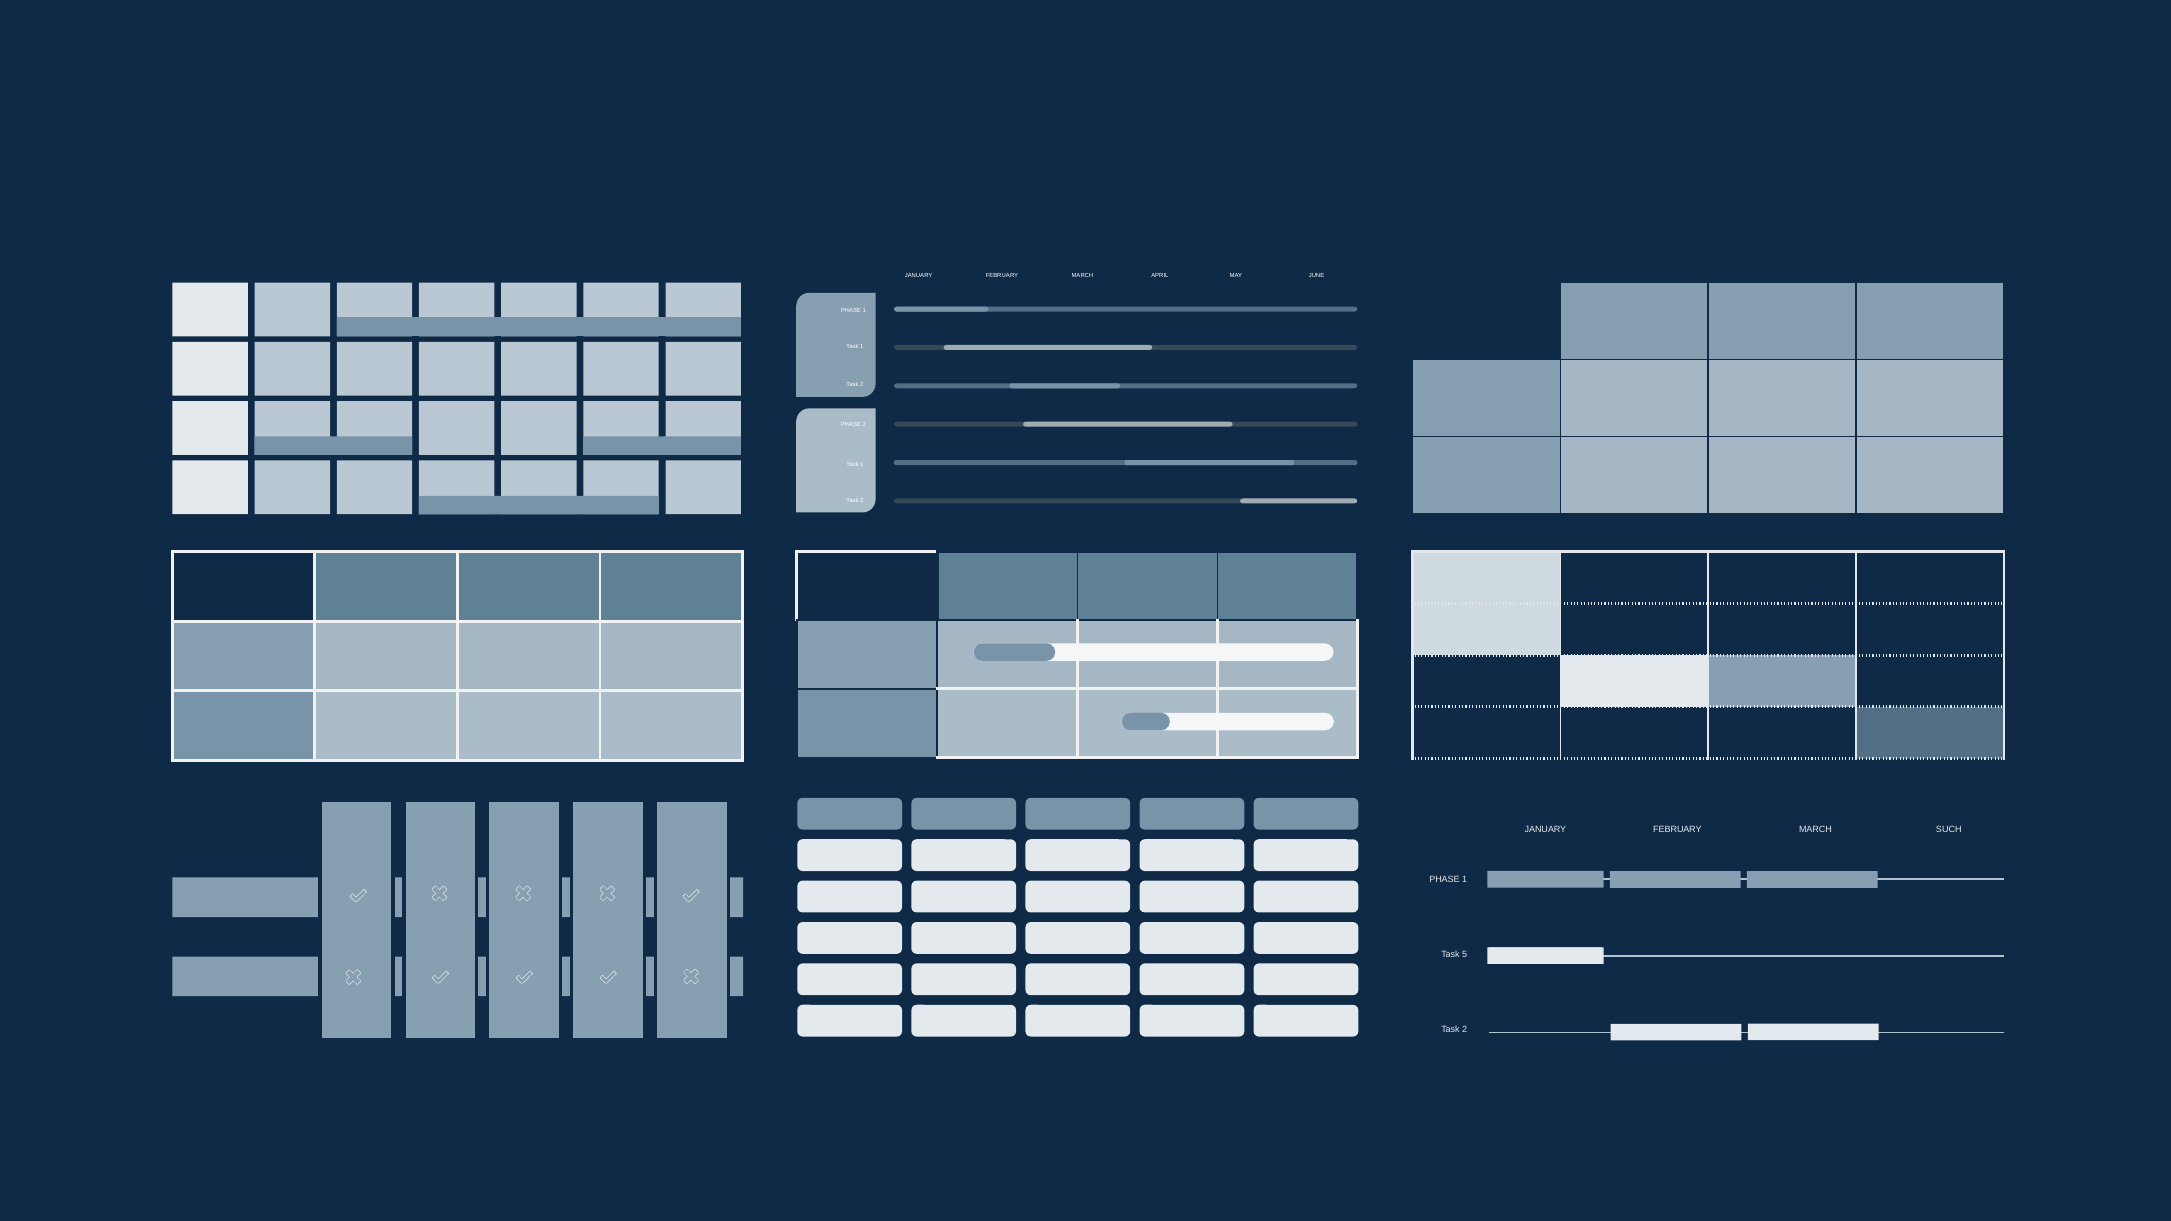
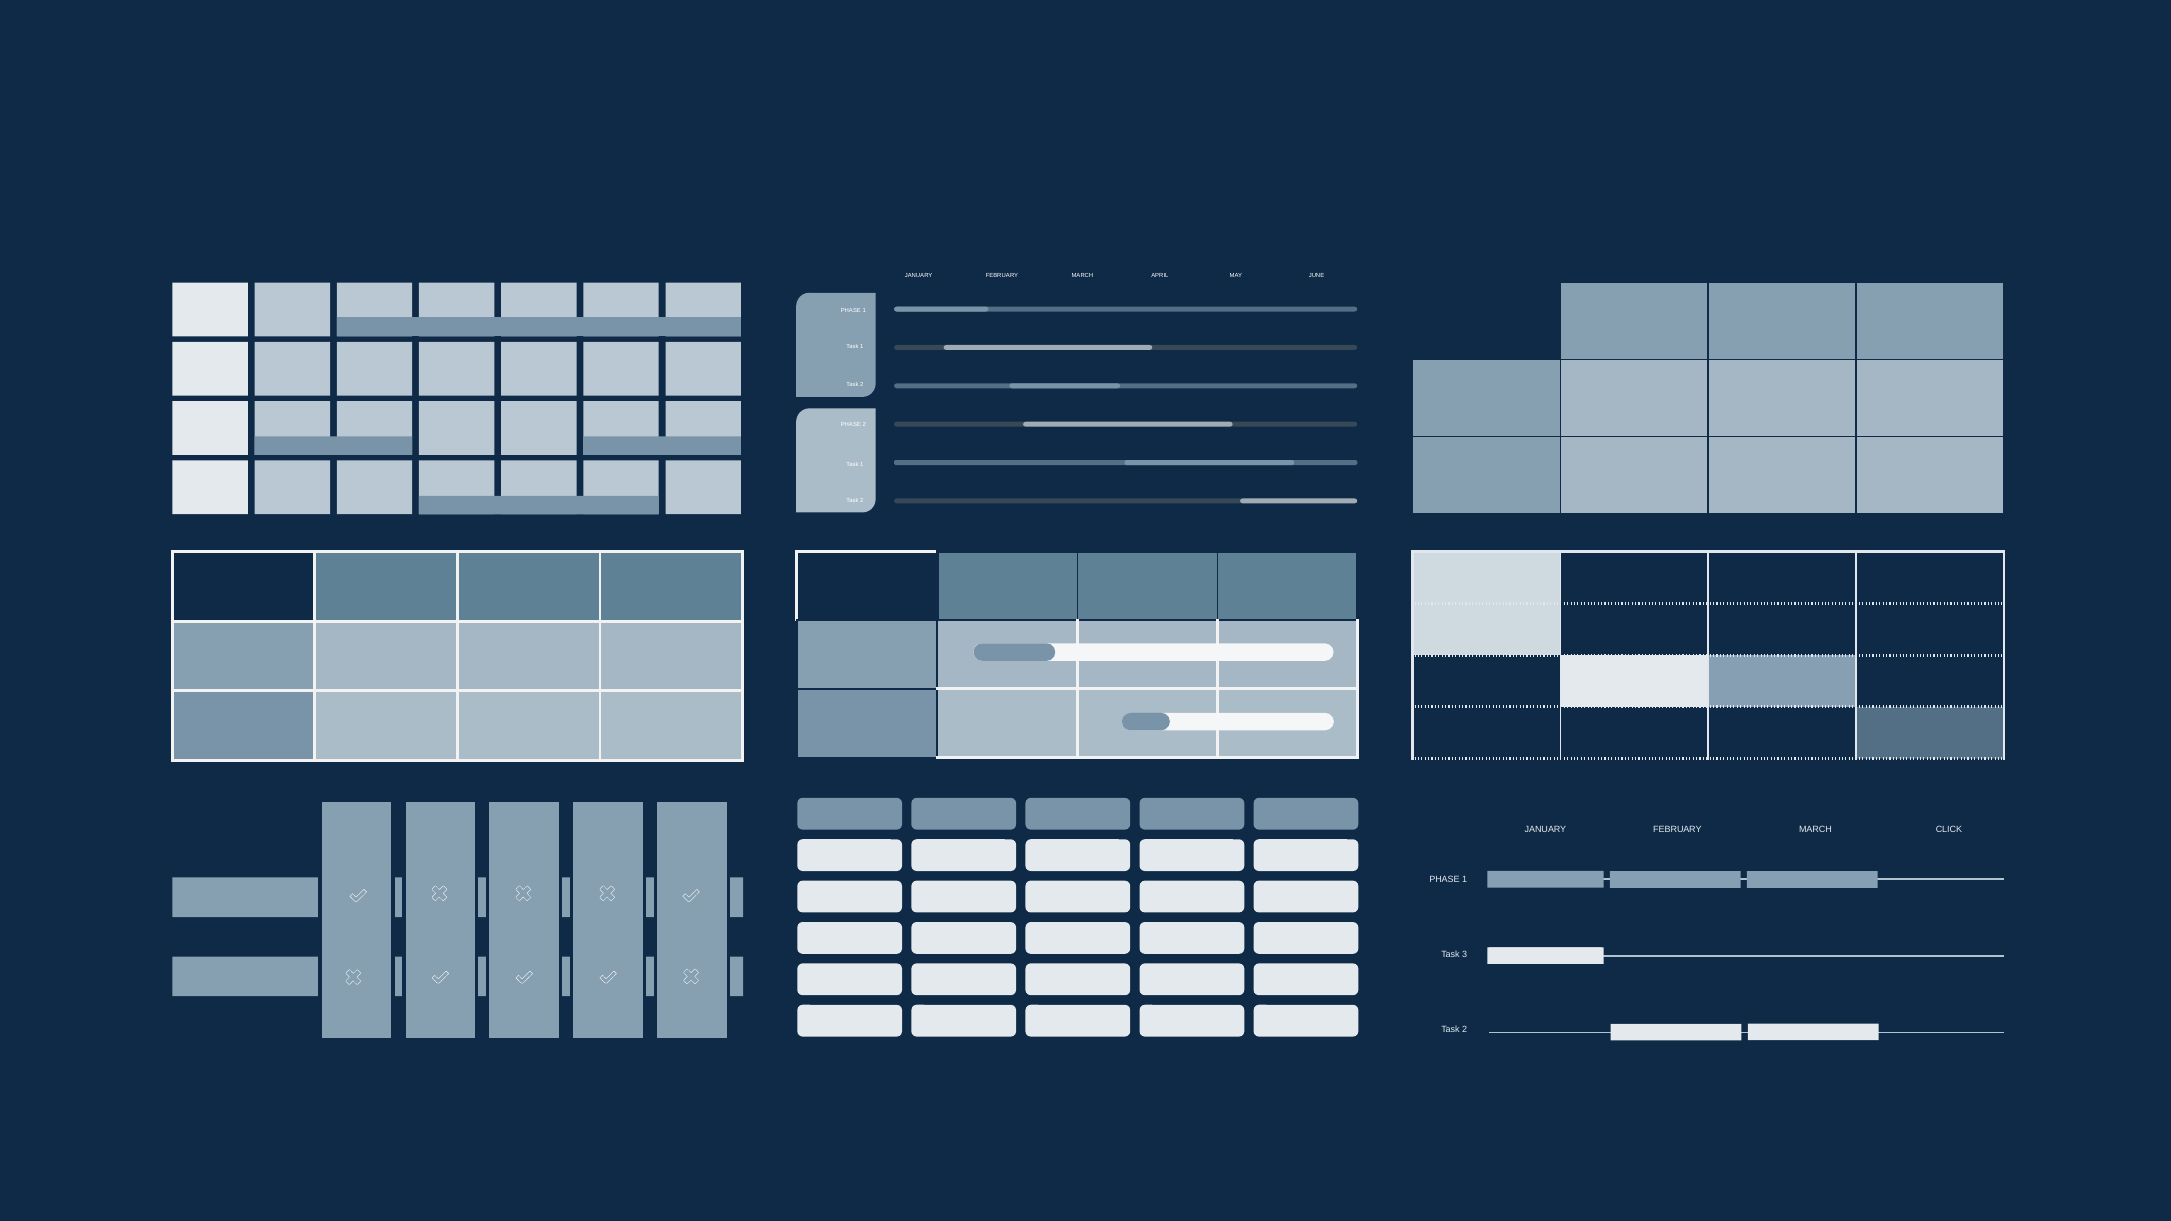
SUCH: SUCH -> CLICK
5: 5 -> 3
